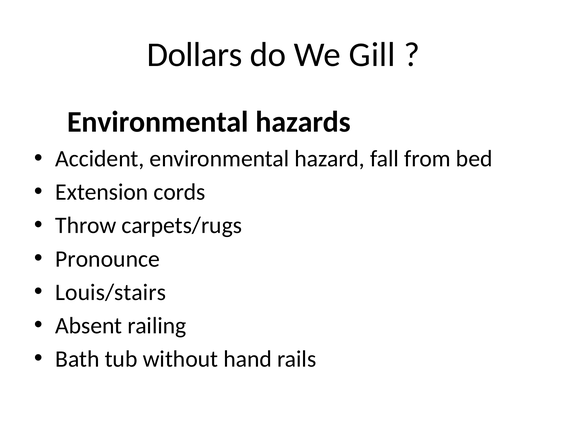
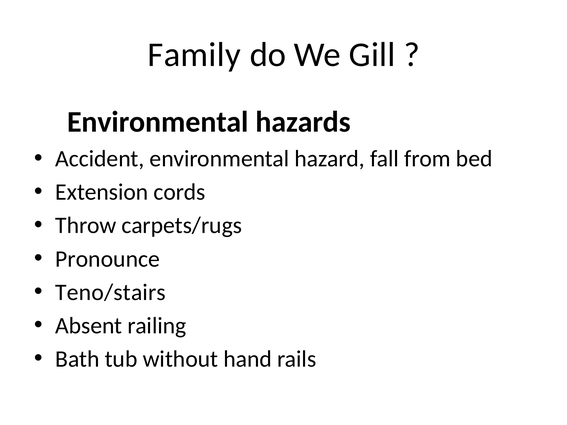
Dollars: Dollars -> Family
Louis/stairs: Louis/stairs -> Teno/stairs
